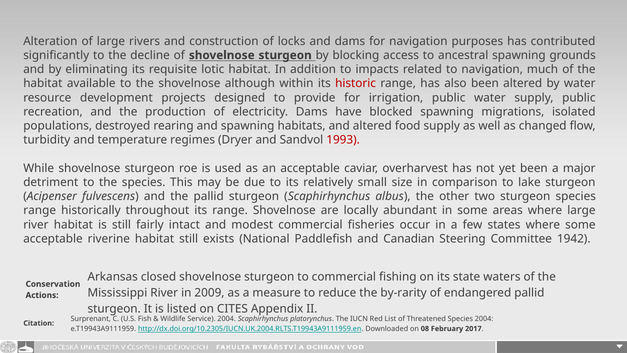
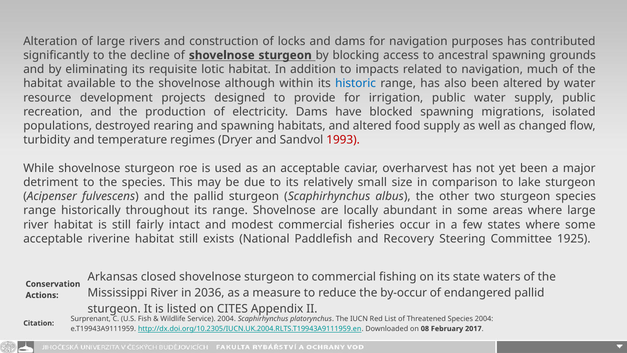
historic colour: red -> blue
Canadian: Canadian -> Recovery
1942: 1942 -> 1925
2009: 2009 -> 2036
by-rarity: by-rarity -> by-occur
